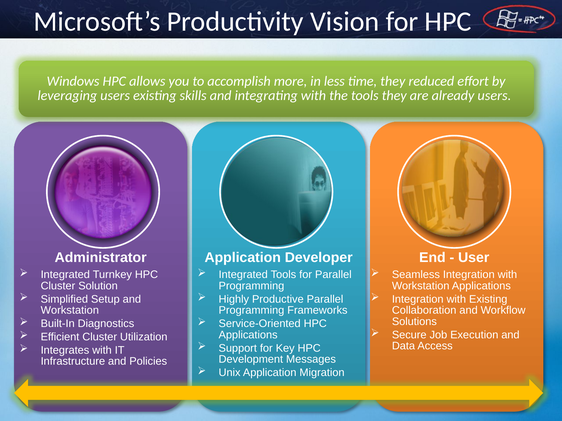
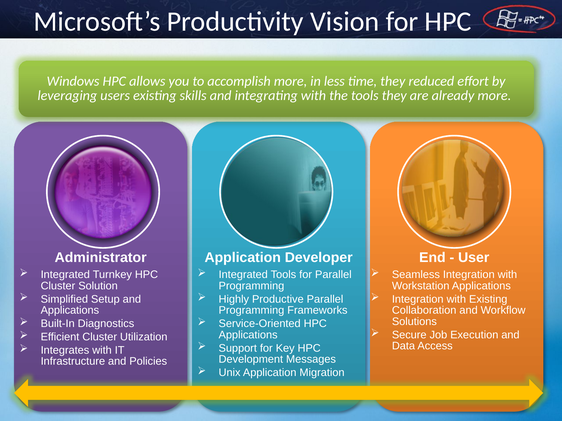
already users: users -> more
Workstation at (70, 311): Workstation -> Applications
